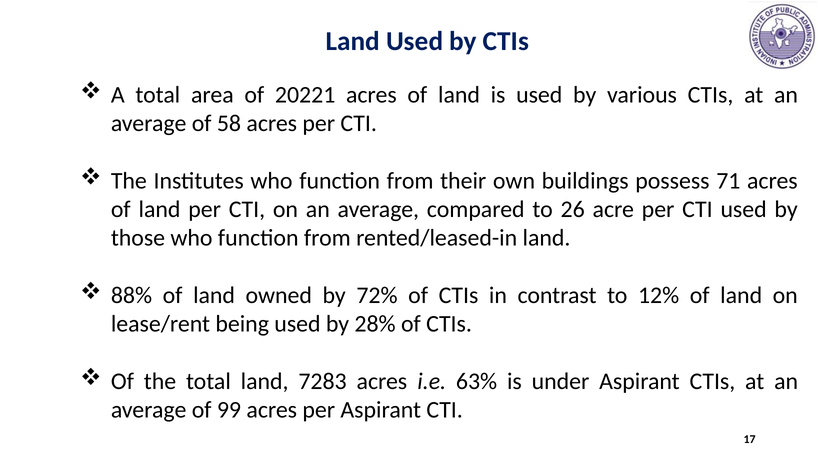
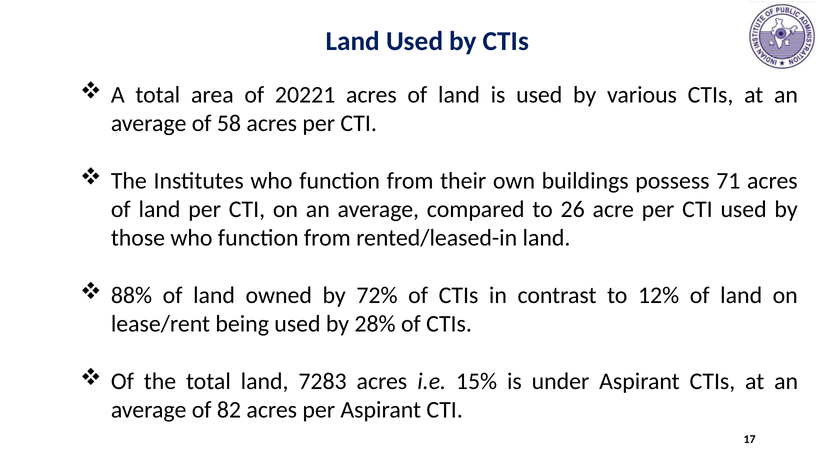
63%: 63% -> 15%
99: 99 -> 82
